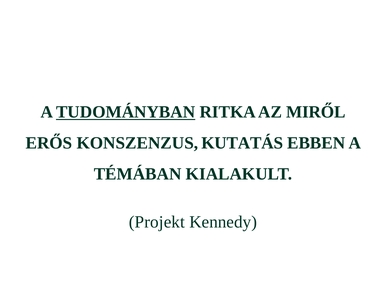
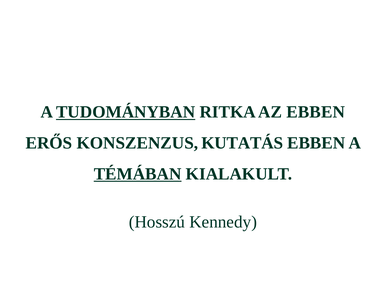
AZ MIRŐL: MIRŐL -> EBBEN
TÉMÁBAN underline: none -> present
Projekt: Projekt -> Hosszú
